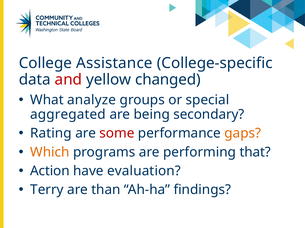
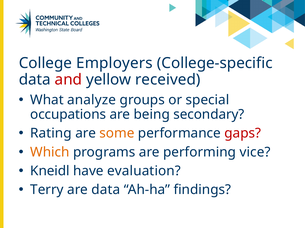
Assistance: Assistance -> Employers
changed: changed -> received
aggregated: aggregated -> occupations
some colour: red -> orange
gaps colour: orange -> red
that: that -> vice
Action: Action -> Kneidl
are than: than -> data
